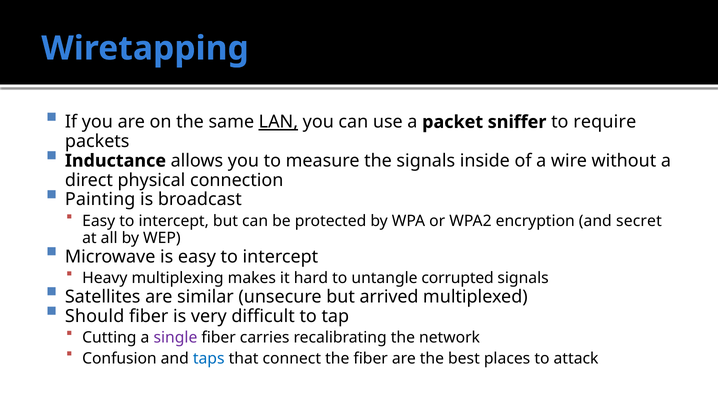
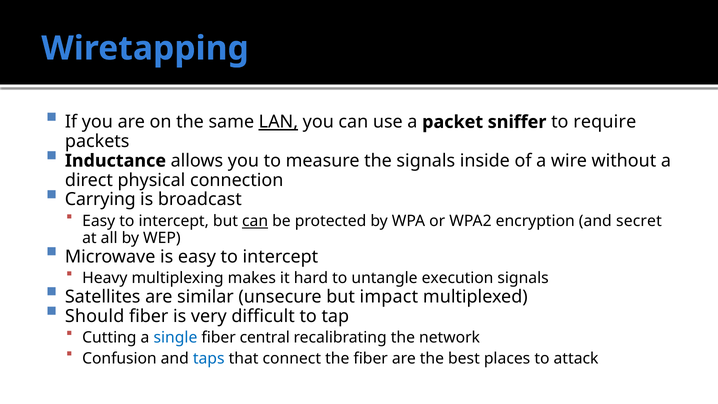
Painting: Painting -> Carrying
can at (255, 221) underline: none -> present
corrupted: corrupted -> execution
arrived: arrived -> impact
single colour: purple -> blue
carries: carries -> central
